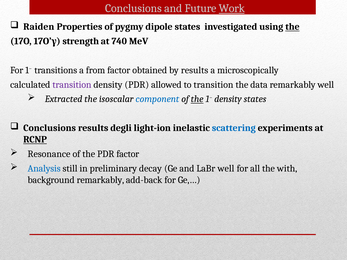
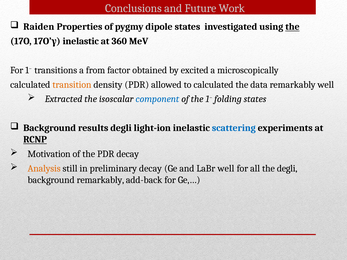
Work underline: present -> none
strength at (81, 41): strength -> inelastic
740: 740 -> 360
by results: results -> excited
transition at (72, 85) colour: purple -> orange
to transition: transition -> calculated
the at (197, 99) underline: present -> none
1− density: density -> folding
Conclusions at (50, 128): Conclusions -> Background
Resonance: Resonance -> Motivation
PDR factor: factor -> decay
Analysis colour: blue -> orange
the with: with -> degli
